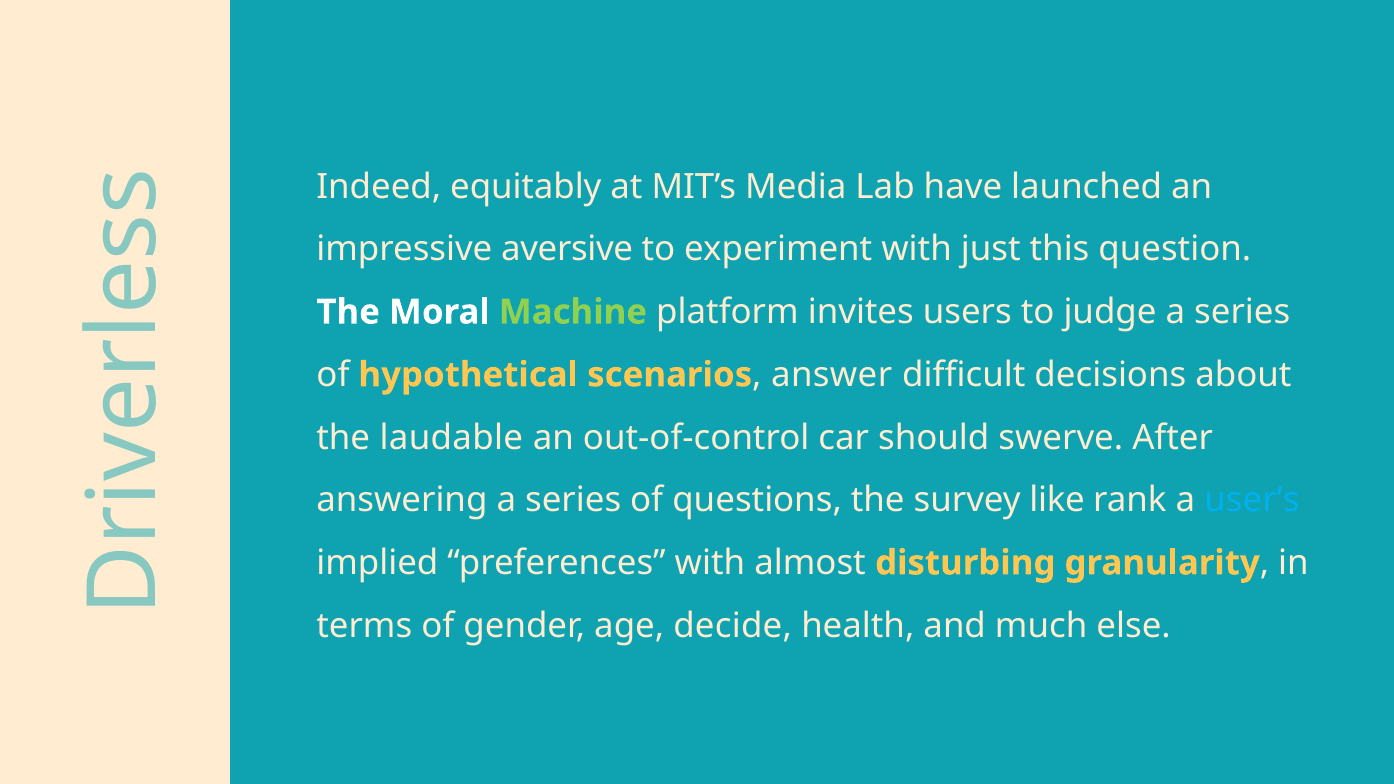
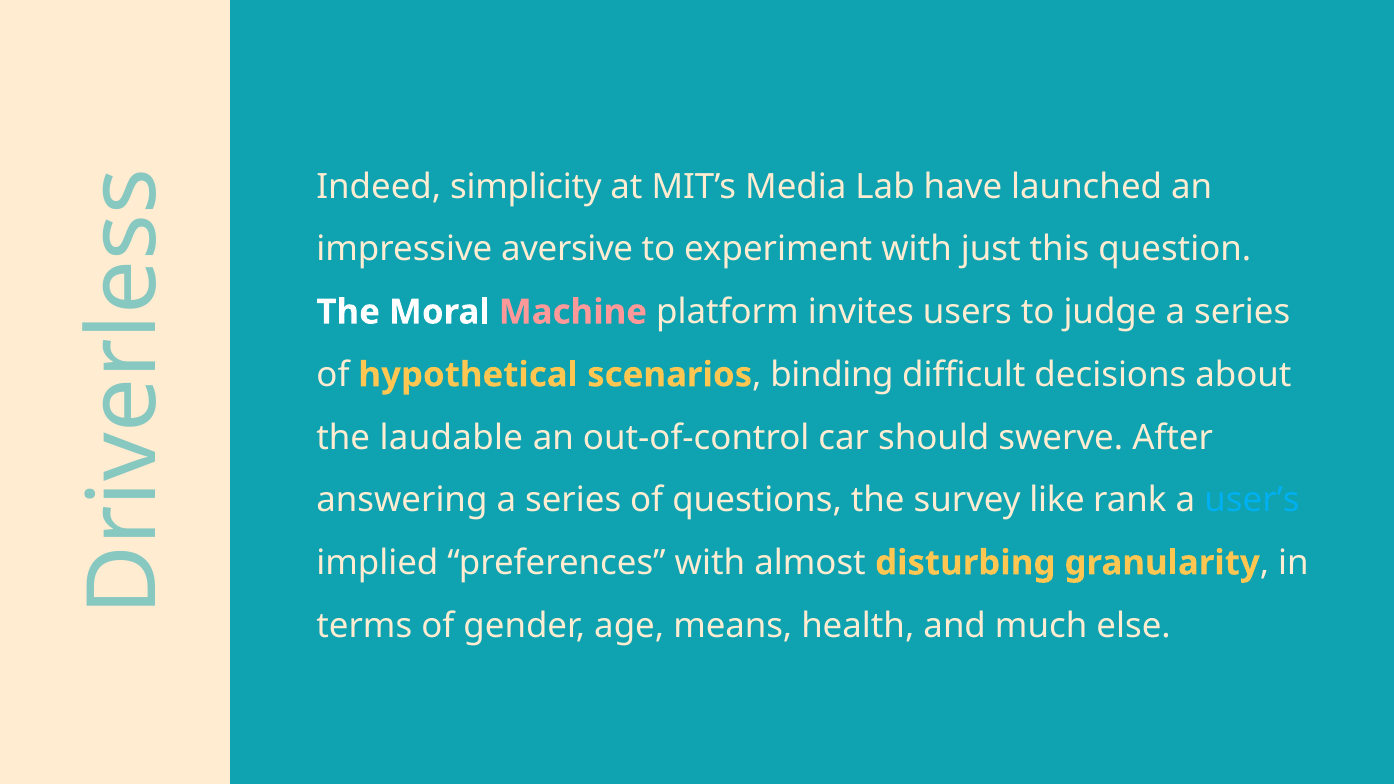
equitably: equitably -> simplicity
Machine colour: light green -> pink
answer: answer -> binding
decide: decide -> means
